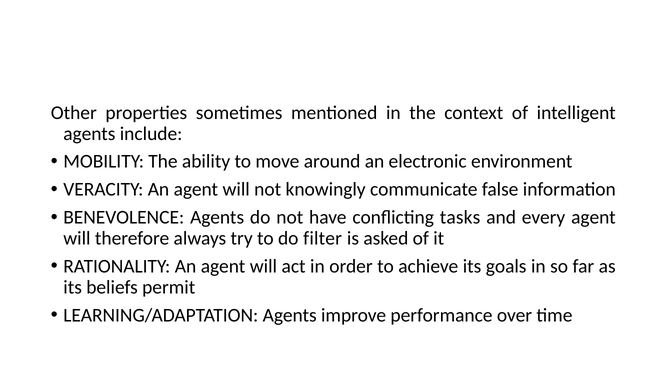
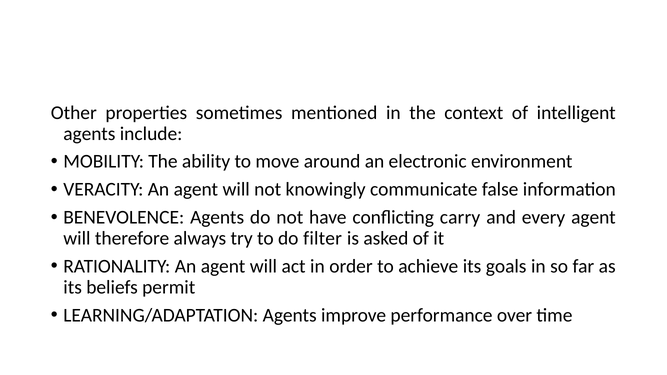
tasks: tasks -> carry
